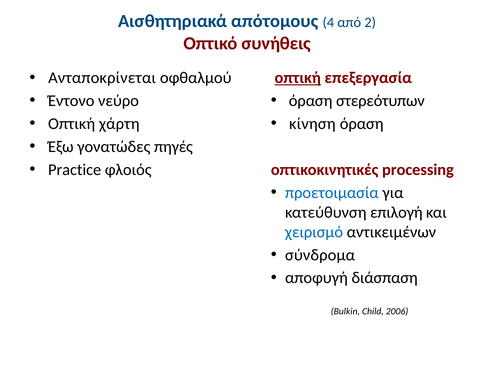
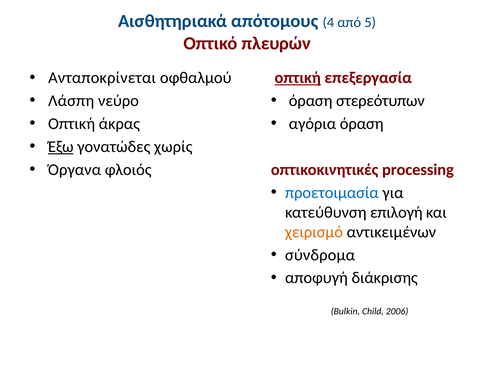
2: 2 -> 5
συνήθεις: συνήθεις -> πλευρών
Έντονο: Έντονο -> Λάσπη
χάρτη: χάρτη -> άκρας
κίνηση: κίνηση -> αγόρια
Έξω underline: none -> present
πηγές: πηγές -> χωρίς
Practice: Practice -> Όργανα
χειρισμό colour: blue -> orange
διάσπαση: διάσπαση -> διάκρισης
